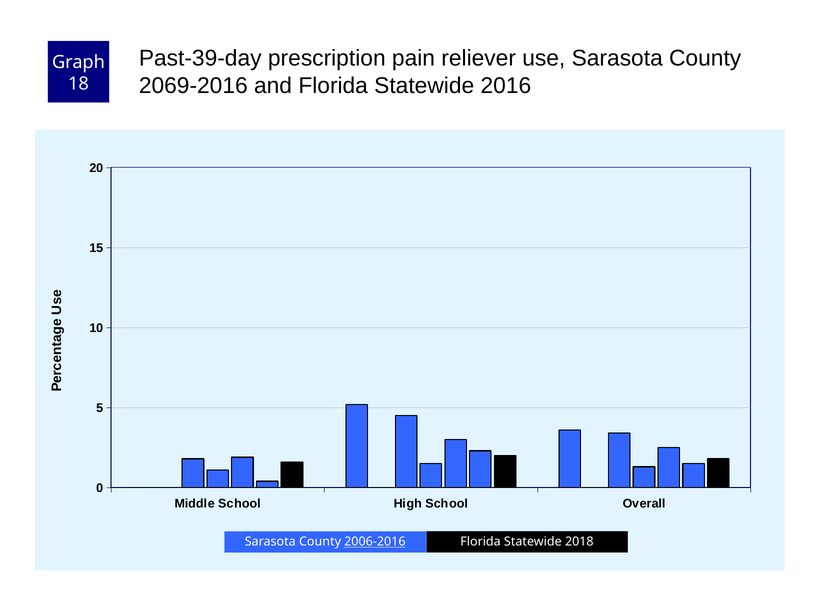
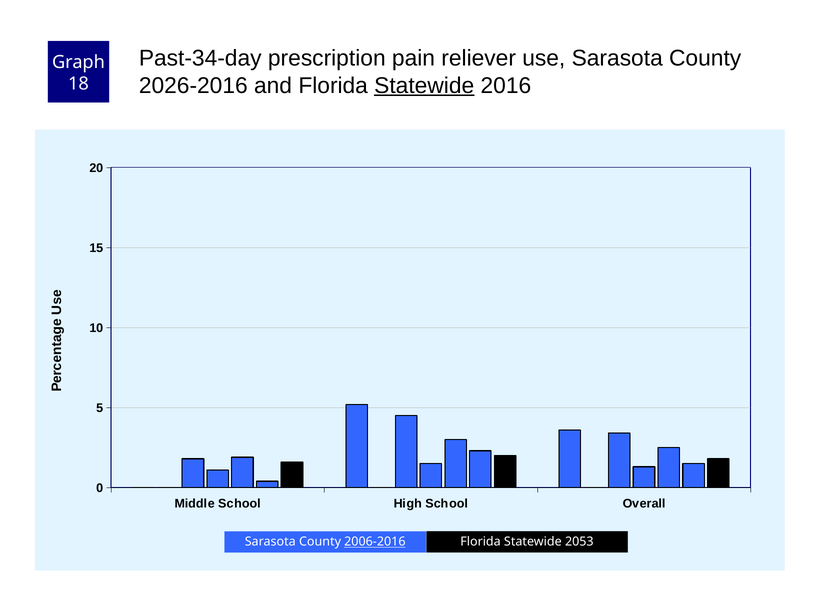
Past-39-day: Past-39-day -> Past-34-day
2069-2016: 2069-2016 -> 2026-2016
Statewide at (424, 86) underline: none -> present
2018: 2018 -> 2053
